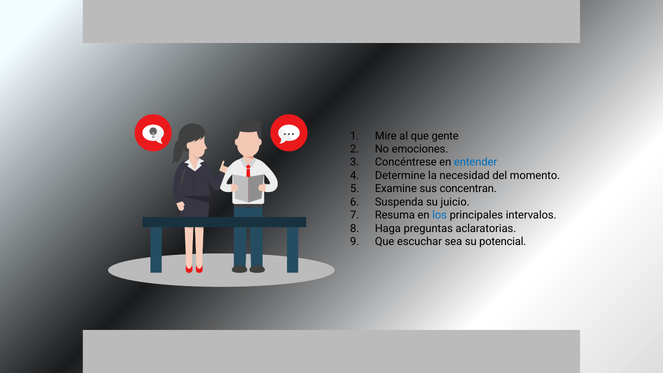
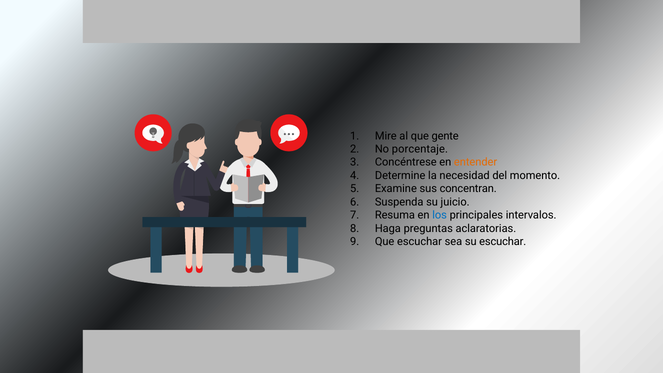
emociones: emociones -> porcentaje
entender colour: blue -> orange
su potencial: potencial -> escuchar
